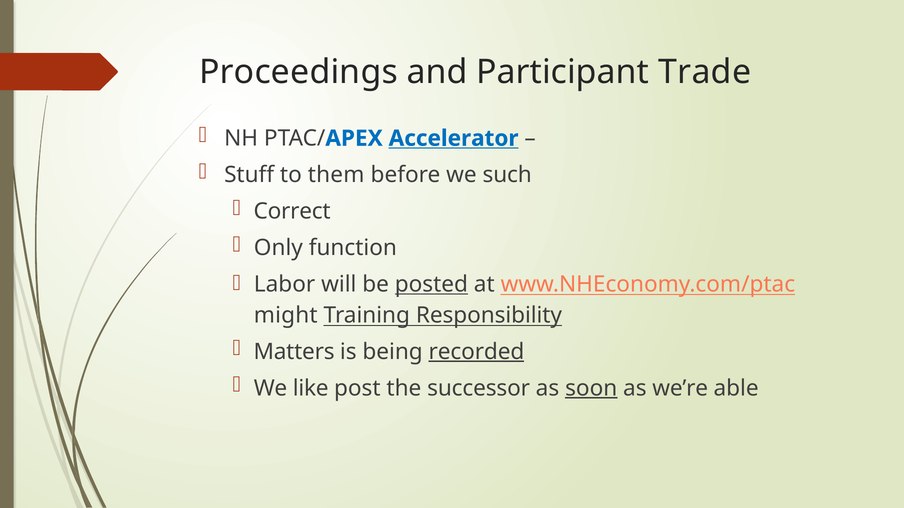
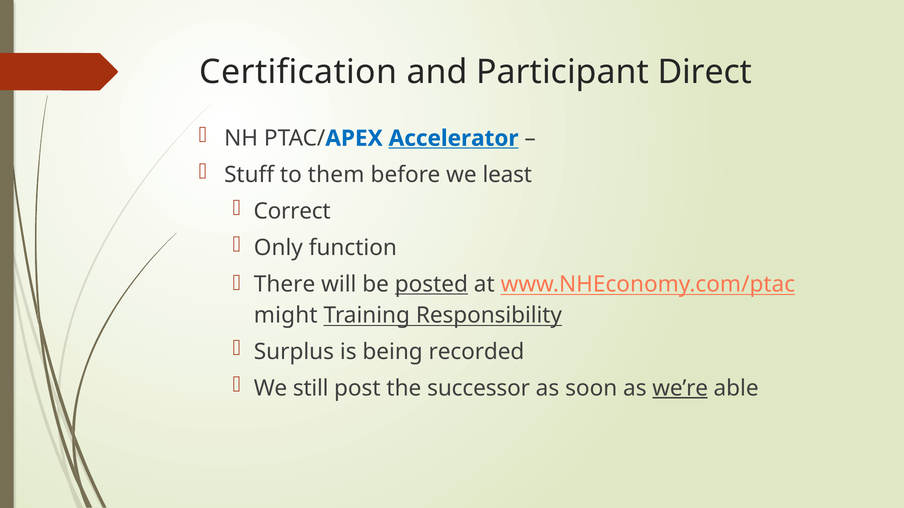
Proceedings: Proceedings -> Certification
Trade: Trade -> Direct
such: such -> least
Labor: Labor -> There
Matters: Matters -> Surplus
recorded underline: present -> none
like: like -> still
soon underline: present -> none
we’re underline: none -> present
